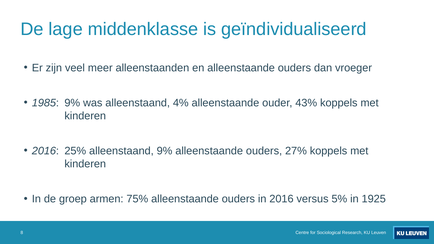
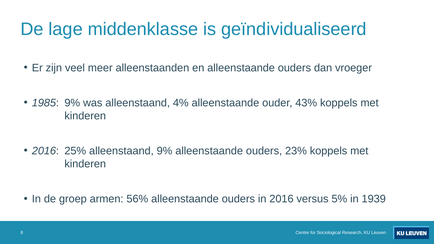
27%: 27% -> 23%
75%: 75% -> 56%
1925: 1925 -> 1939
